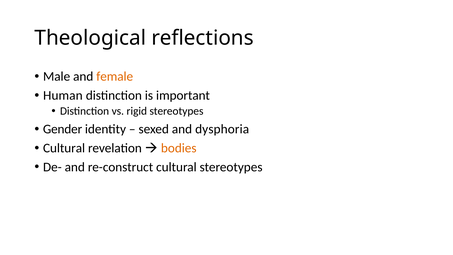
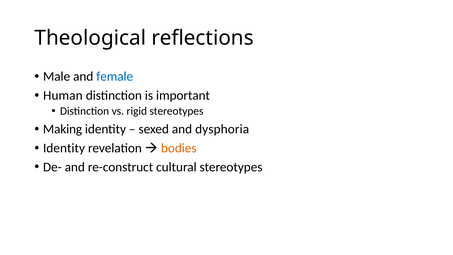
female colour: orange -> blue
Gender: Gender -> Making
Cultural at (64, 148): Cultural -> Identity
